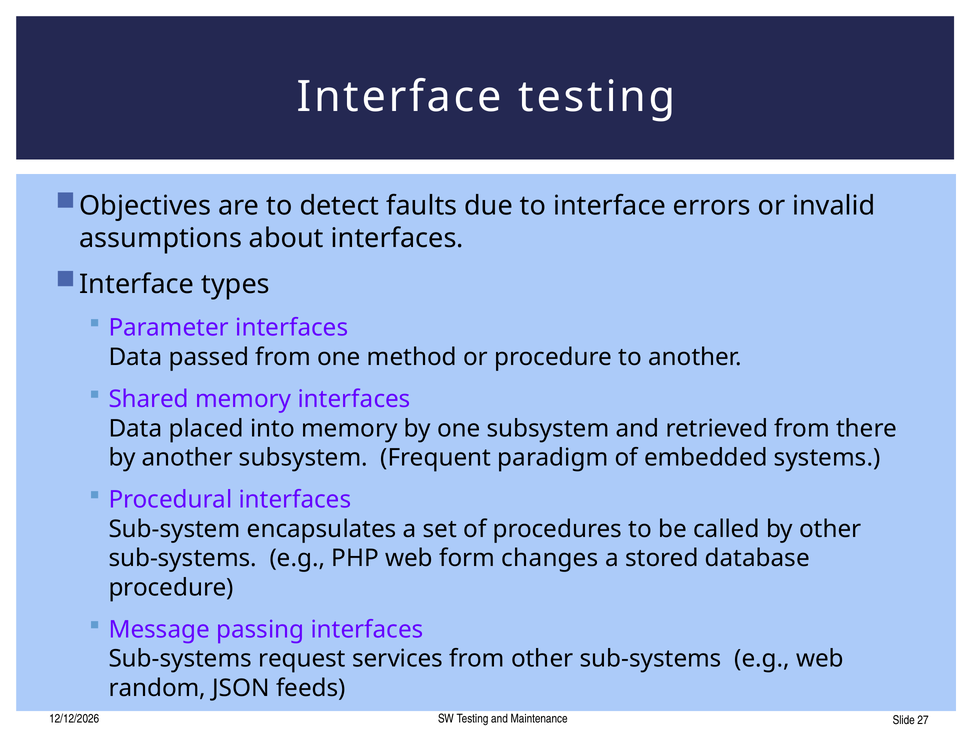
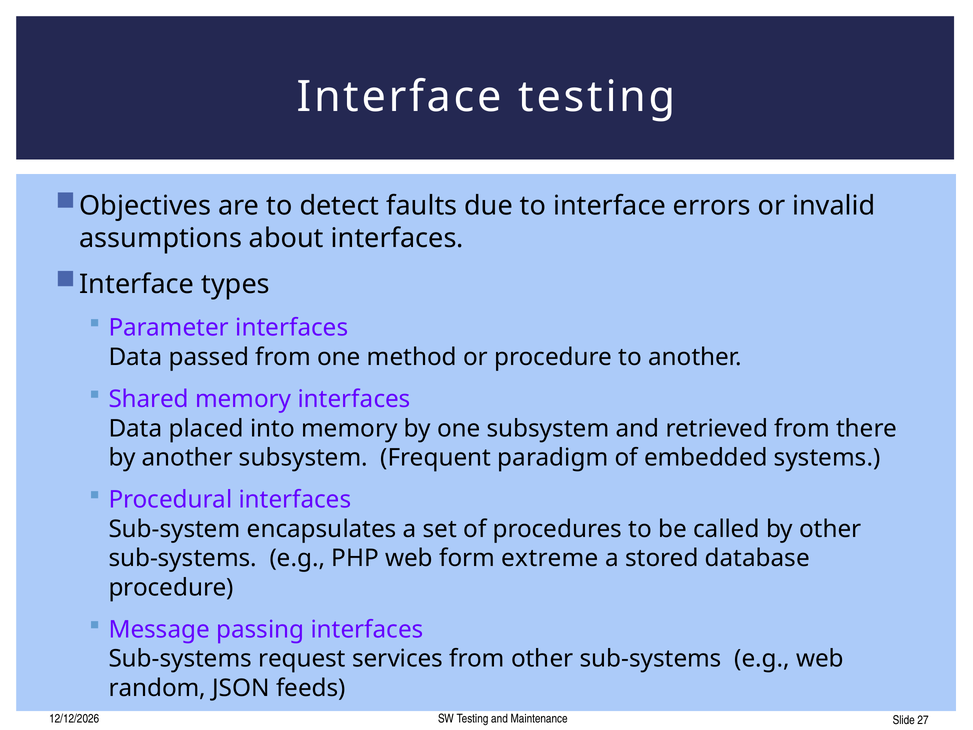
changes: changes -> extreme
